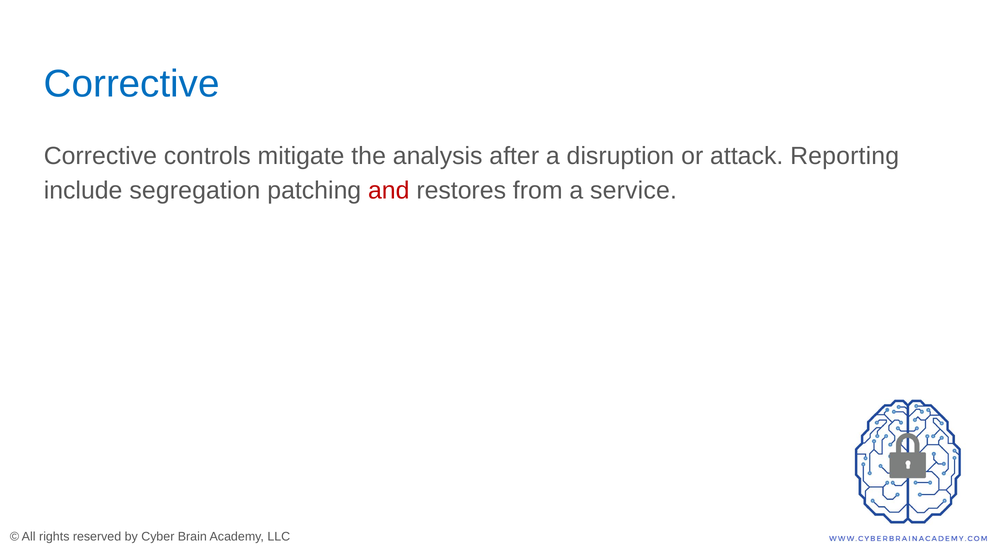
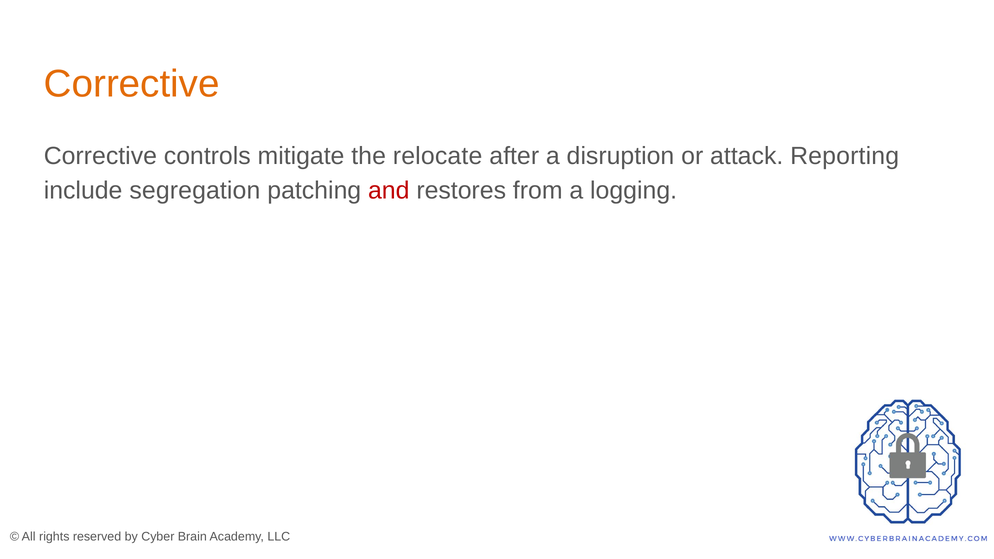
Corrective at (132, 84) colour: blue -> orange
analysis: analysis -> relocate
service: service -> logging
